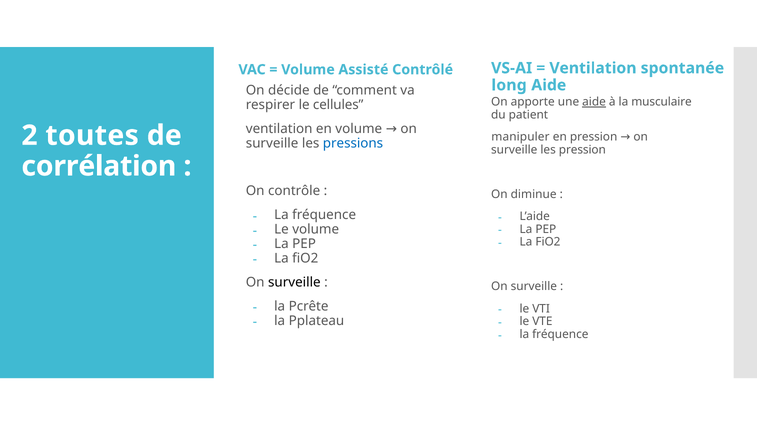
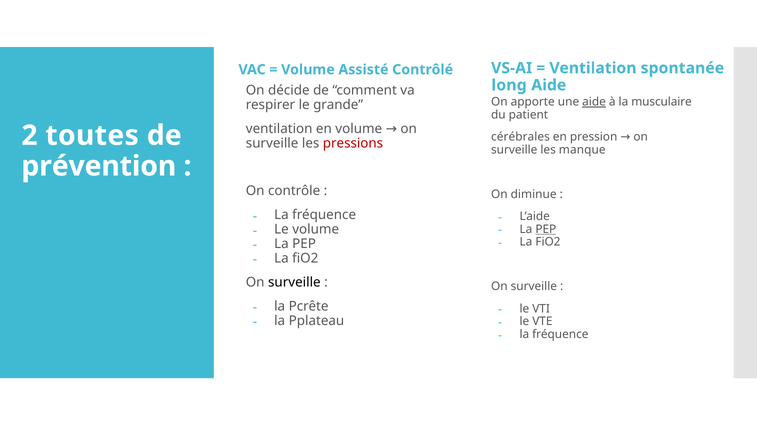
cellules: cellules -> grande
manipuler: manipuler -> cérébrales
pressions colour: blue -> red
les pression: pression -> manque
corrélation: corrélation -> prévention
PEP at (546, 229) underline: none -> present
